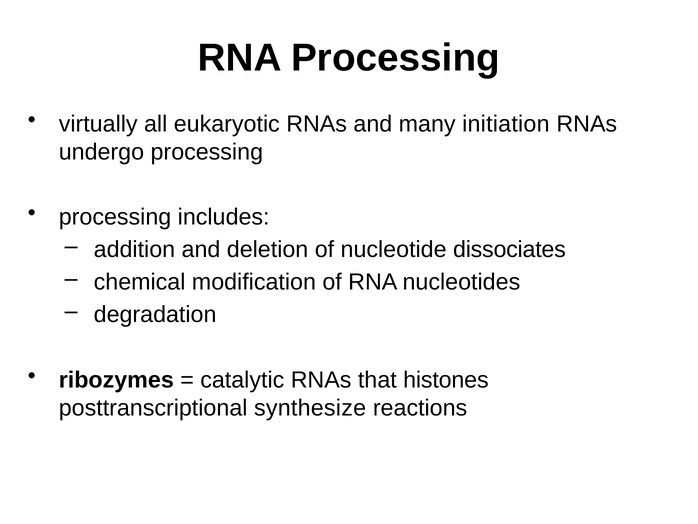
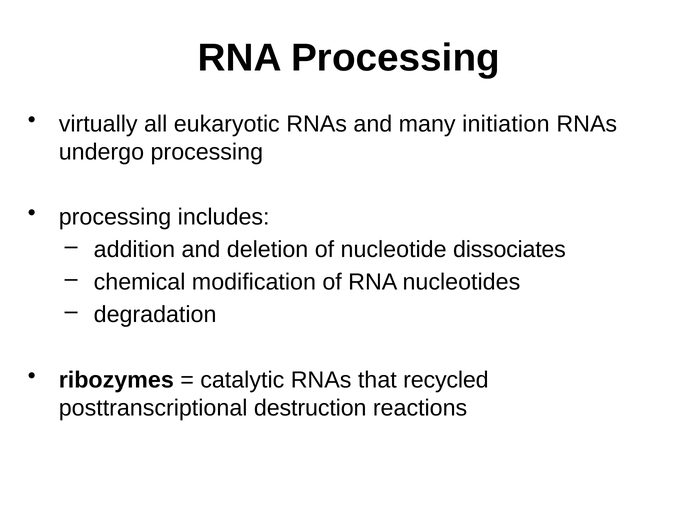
histones: histones -> recycled
synthesize: synthesize -> destruction
